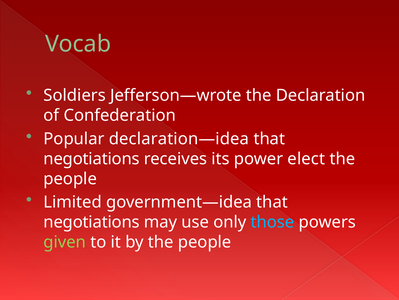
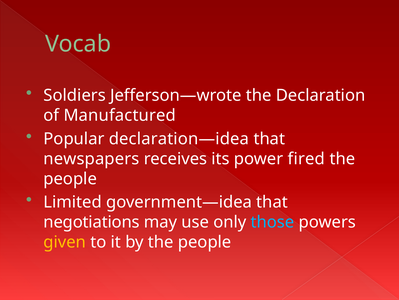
Confederation: Confederation -> Manufactured
negotiations at (92, 158): negotiations -> newspapers
elect: elect -> fired
given colour: light green -> yellow
